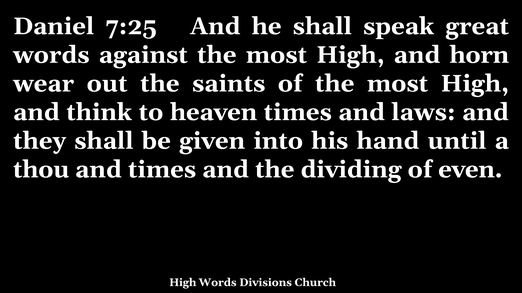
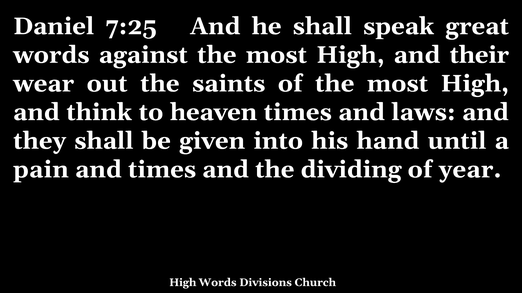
horn: horn -> their
thou: thou -> pain
even: even -> year
